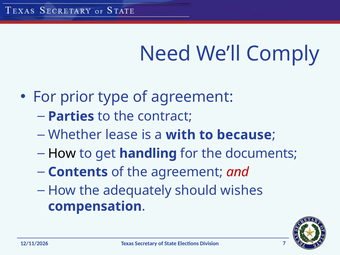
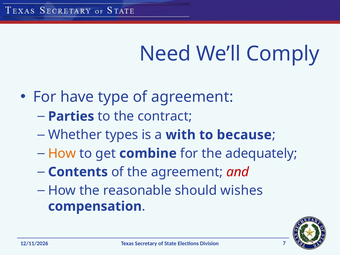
prior: prior -> have
lease: lease -> types
How at (62, 153) colour: black -> orange
handling: handling -> combine
documents: documents -> adequately
adequately: adequately -> reasonable
